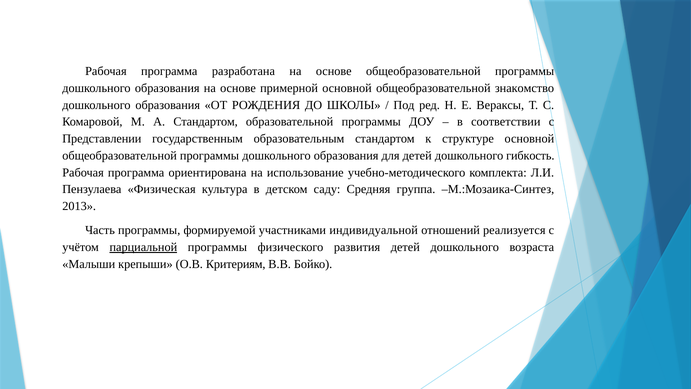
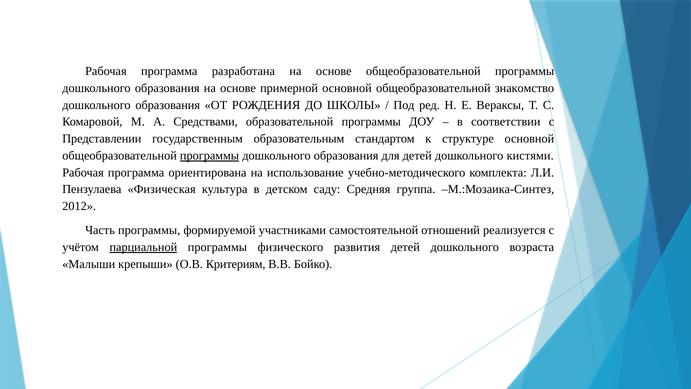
А Стандартом: Стандартом -> Средствами
программы at (209, 156) underline: none -> present
гибкость: гибкость -> кистями
2013: 2013 -> 2012
индивидуальной: индивидуальной -> самостоятельной
